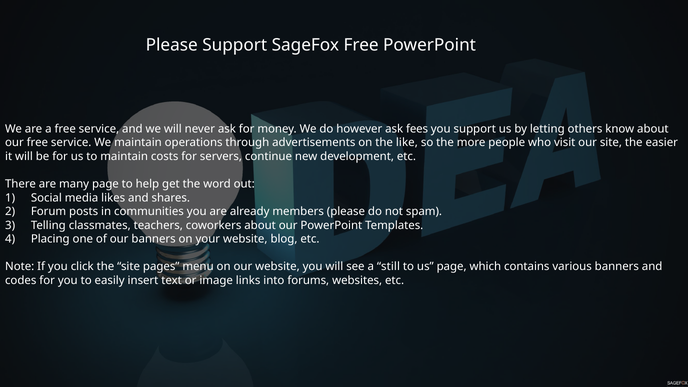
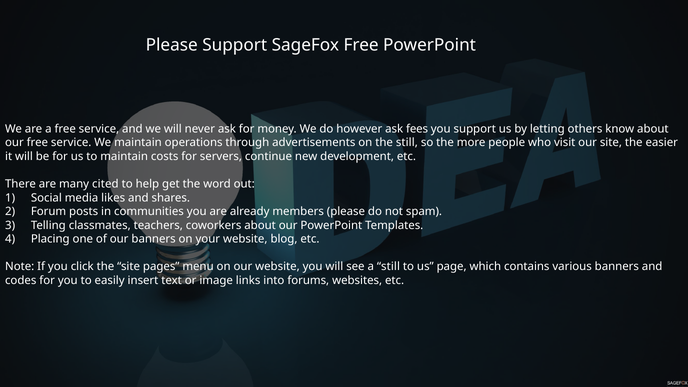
the like: like -> still
many page: page -> cited
